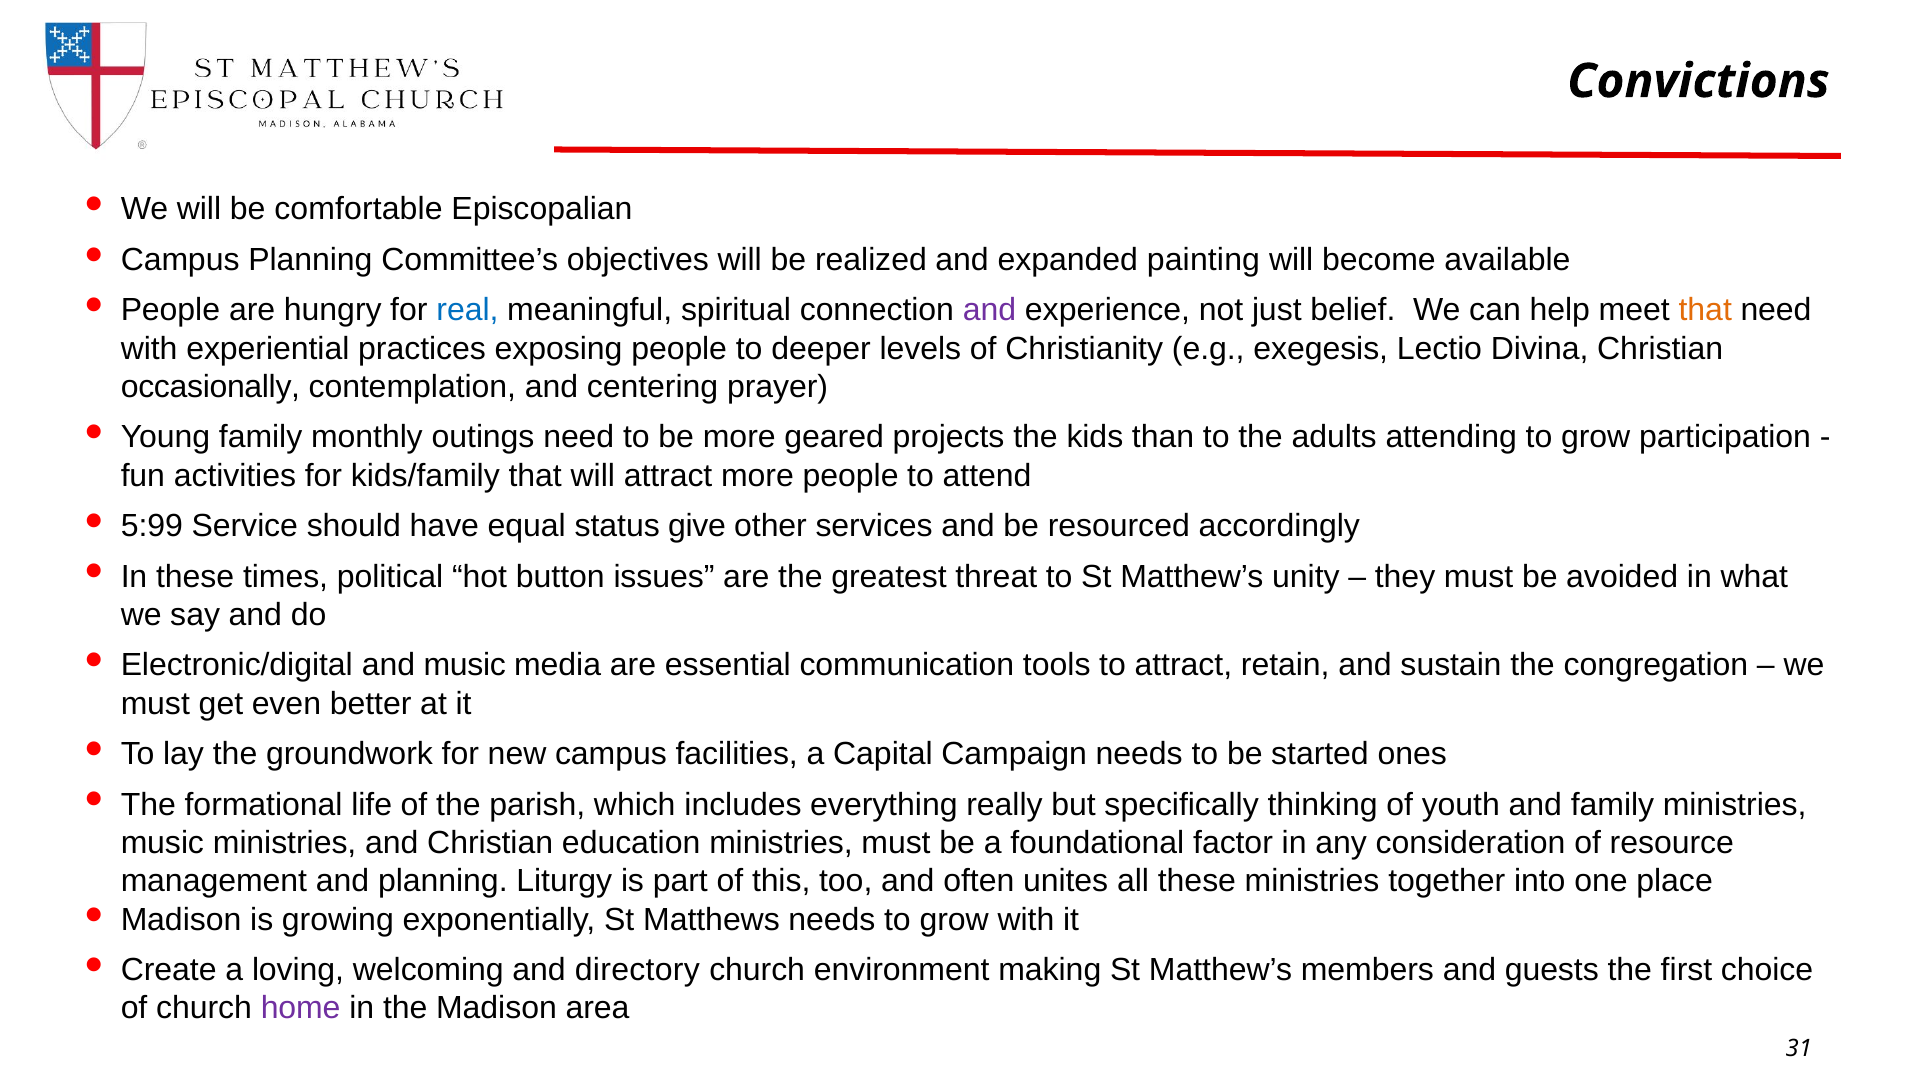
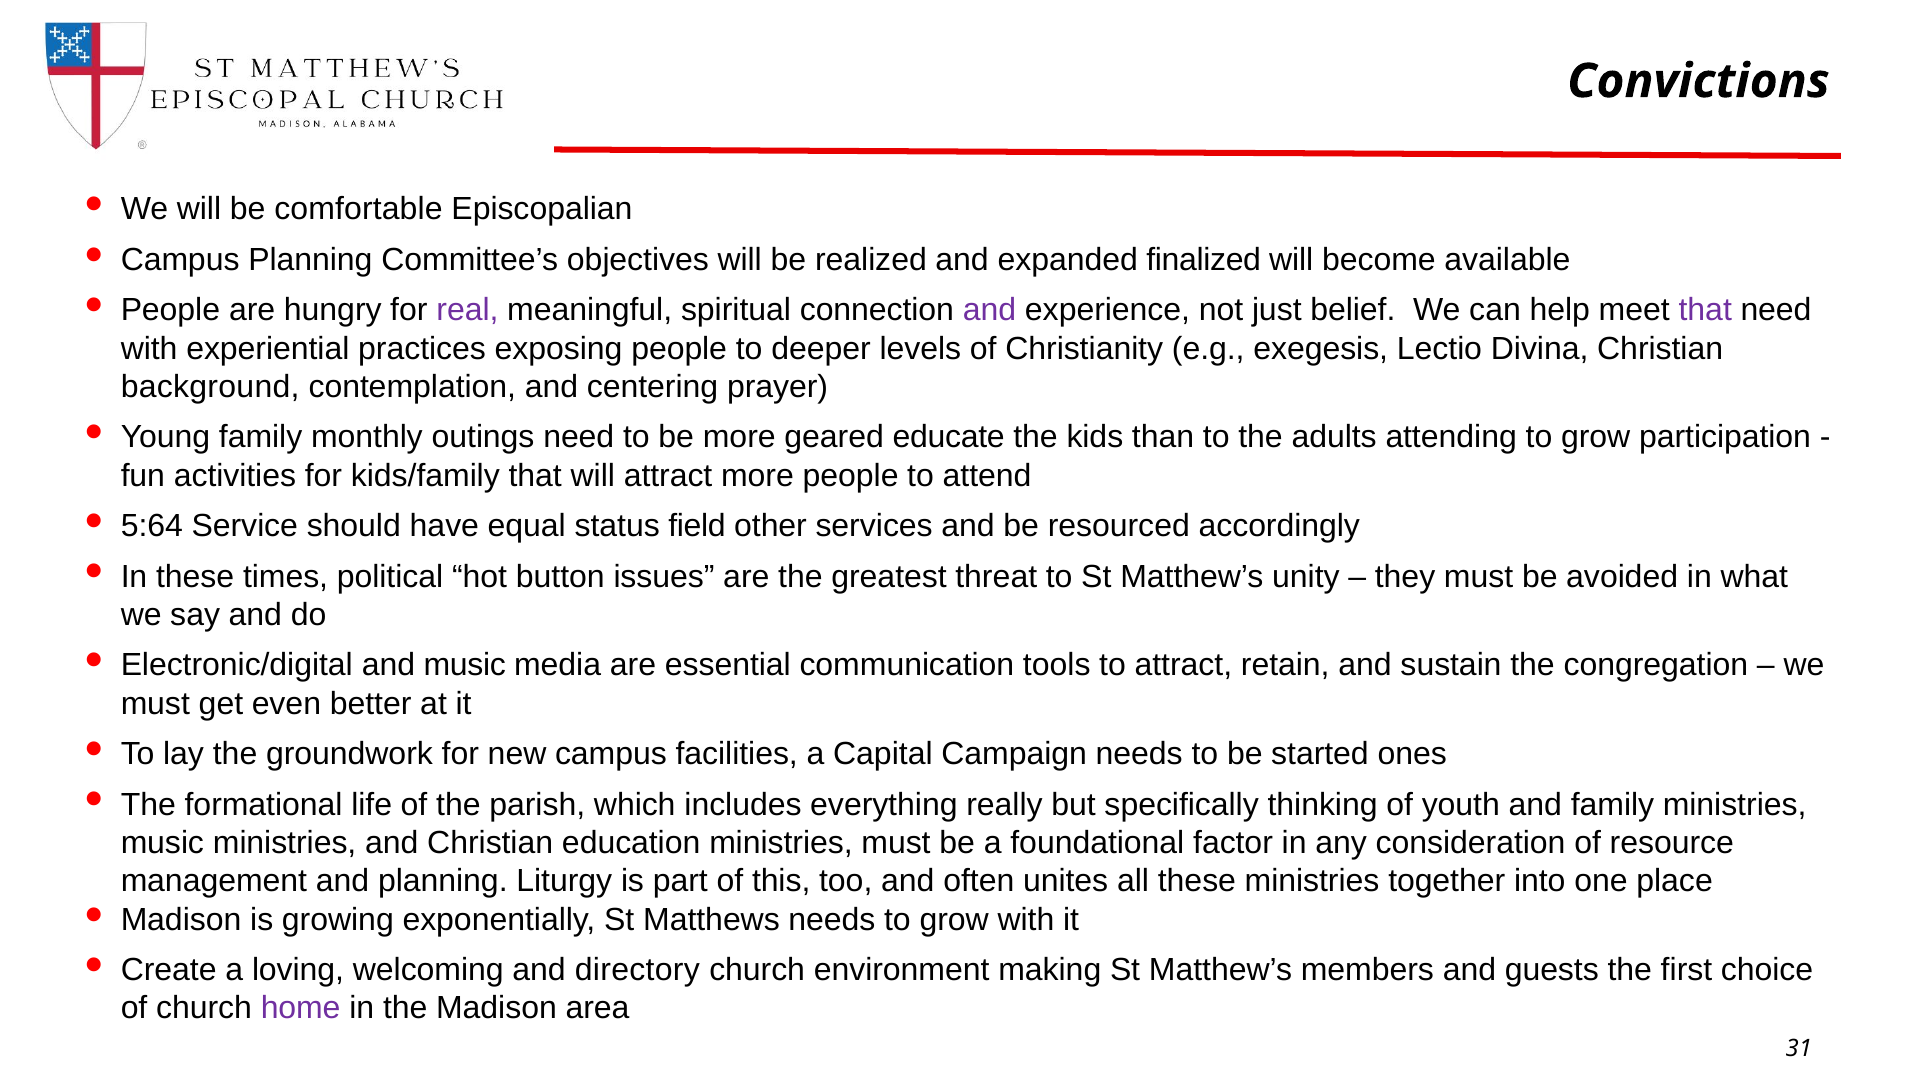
painting: painting -> finalized
real colour: blue -> purple
that at (1705, 310) colour: orange -> purple
occasionally: occasionally -> background
projects: projects -> educate
5:99: 5:99 -> 5:64
give: give -> field
